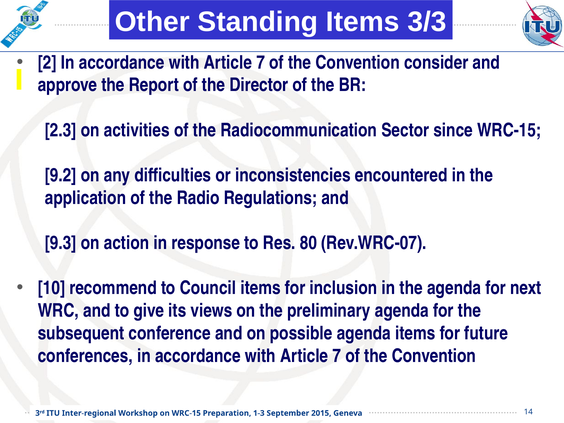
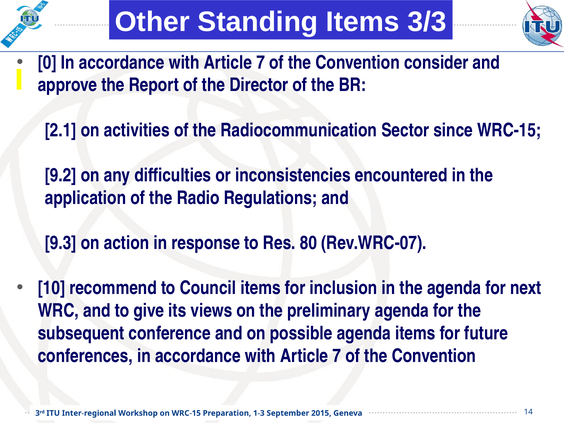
2: 2 -> 0
2.3: 2.3 -> 2.1
